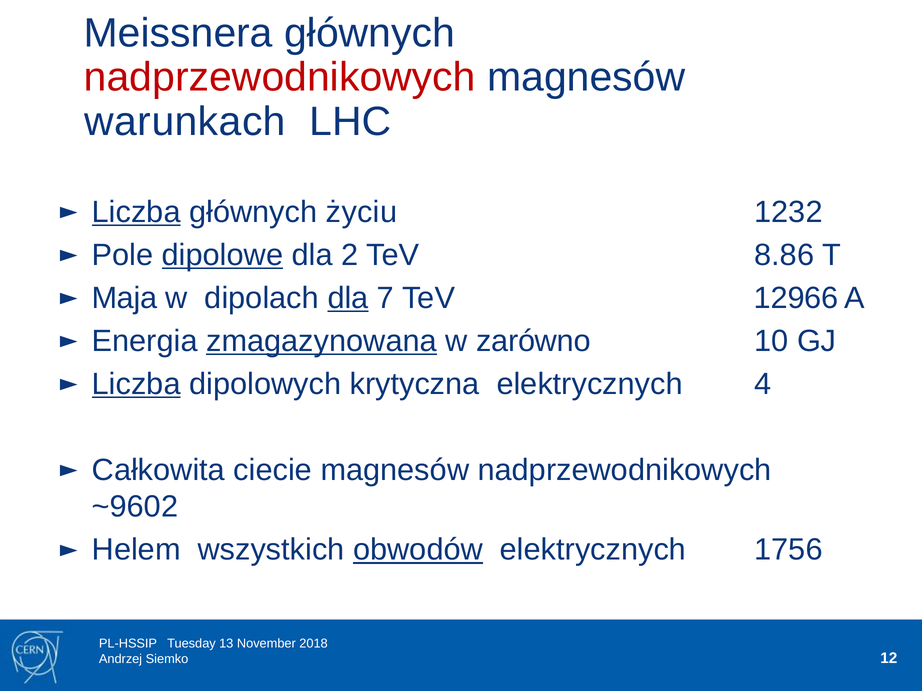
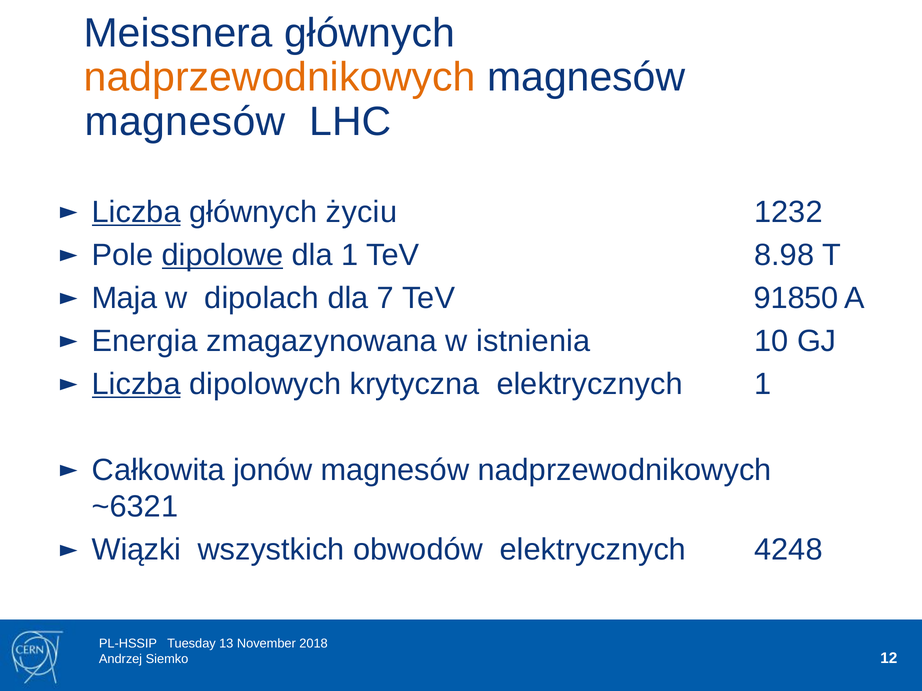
nadprzewodnikowych at (280, 77) colour: red -> orange
warunkach at (185, 122): warunkach -> magnesów
dla 2: 2 -> 1
8.86: 8.86 -> 8.98
dla at (348, 298) underline: present -> none
12966: 12966 -> 91850
zmagazynowana underline: present -> none
zarówno: zarówno -> istnienia
elektrycznych 4: 4 -> 1
ciecie: ciecie -> jonów
~9602: ~9602 -> ~6321
Helem: Helem -> Wiązki
obwodów underline: present -> none
1756: 1756 -> 4248
